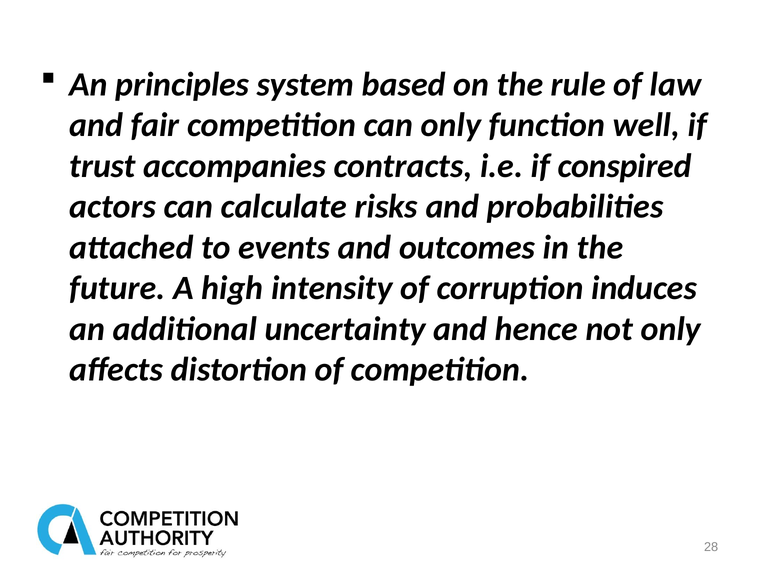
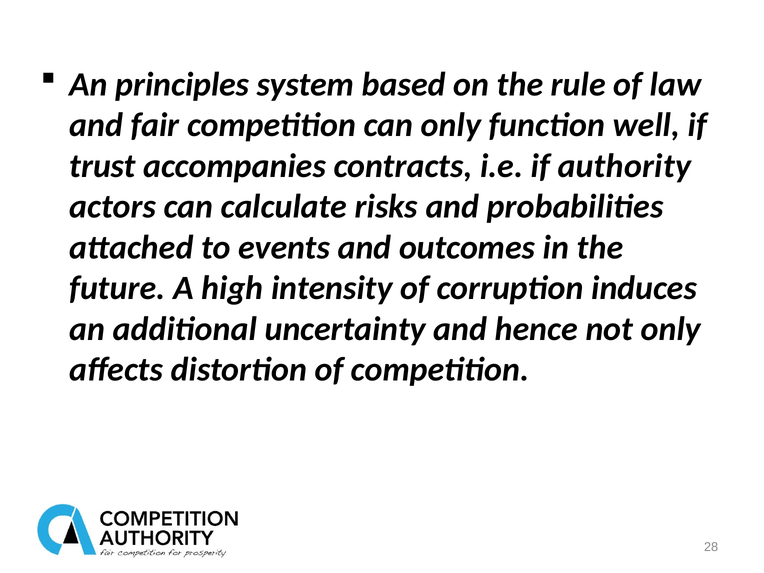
conspired: conspired -> authority
